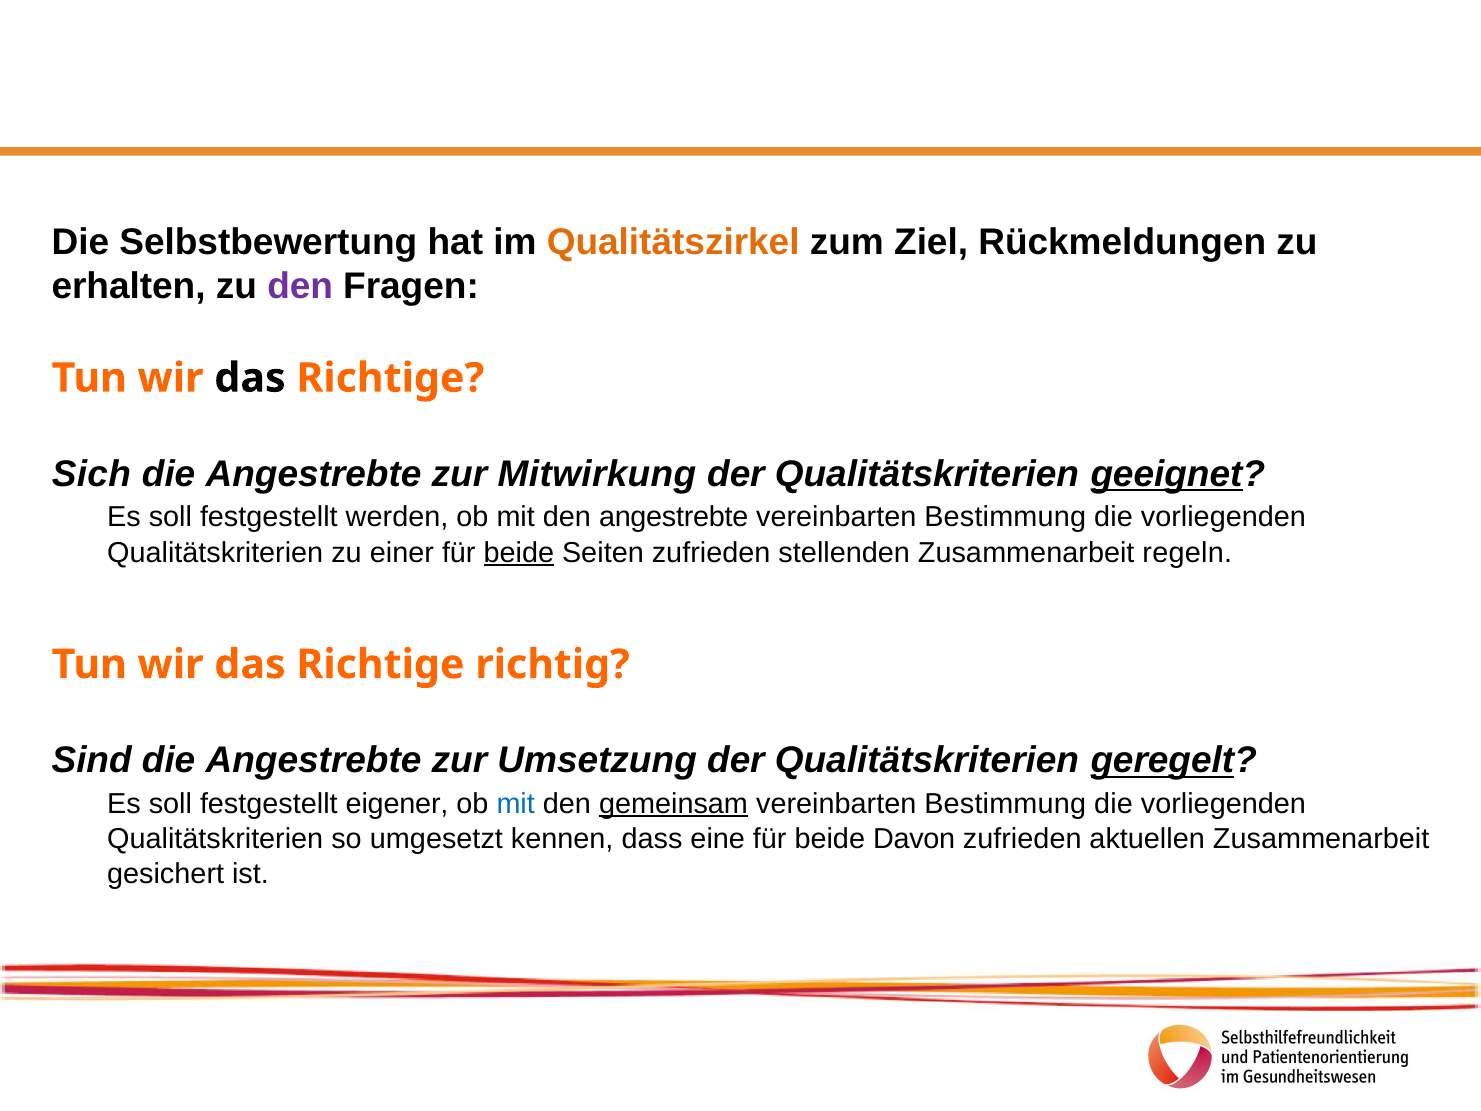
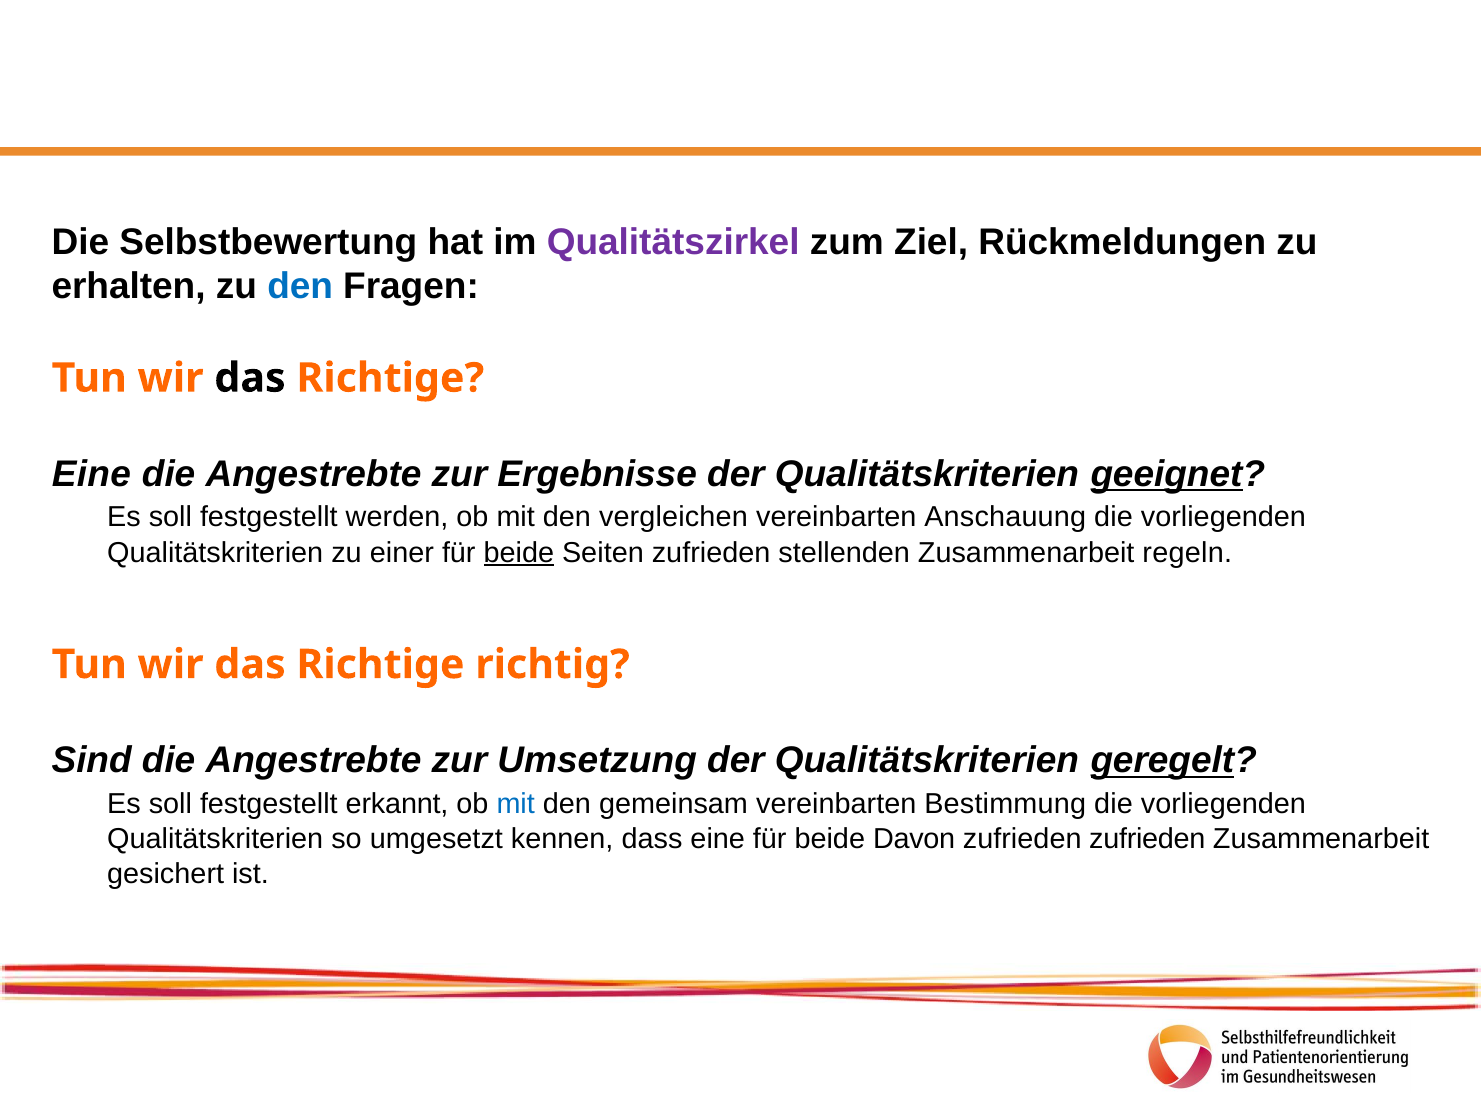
Qualitätszirkel colour: orange -> purple
den at (300, 286) colour: purple -> blue
Sich at (91, 474): Sich -> Eine
Mitwirkung: Mitwirkung -> Ergebnisse
den angestrebte: angestrebte -> vergleichen
Bestimmung at (1005, 517): Bestimmung -> Anschauung
eigener: eigener -> erkannt
gemeinsam underline: present -> none
zufrieden aktuellen: aktuellen -> zufrieden
